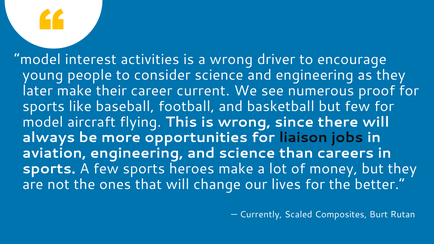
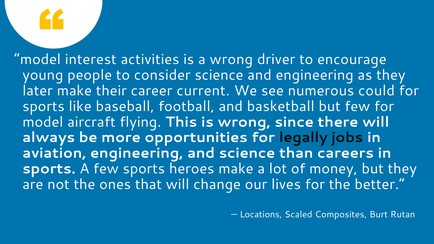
proof: proof -> could
liaison: liaison -> legally
Currently: Currently -> Locations
